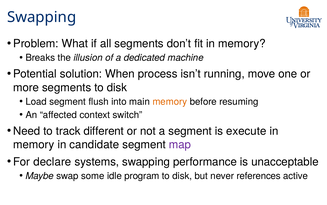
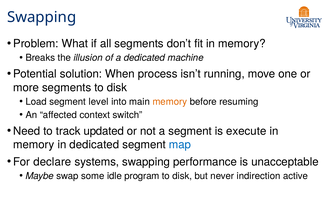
flush: flush -> level
different: different -> updated
in candidate: candidate -> dedicated
map colour: purple -> blue
references: references -> indirection
